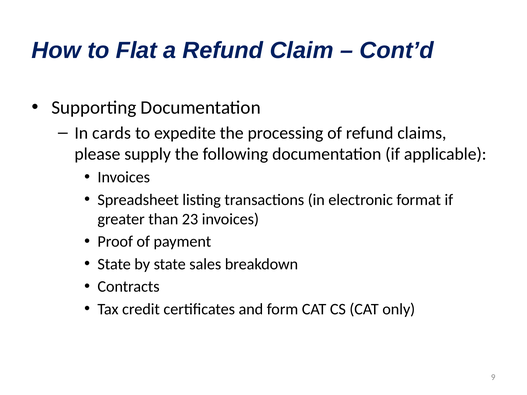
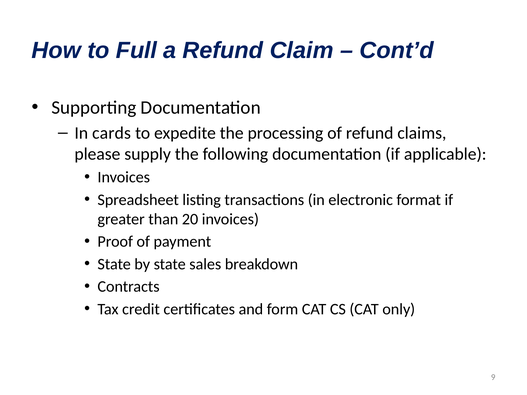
Flat: Flat -> Full
23: 23 -> 20
